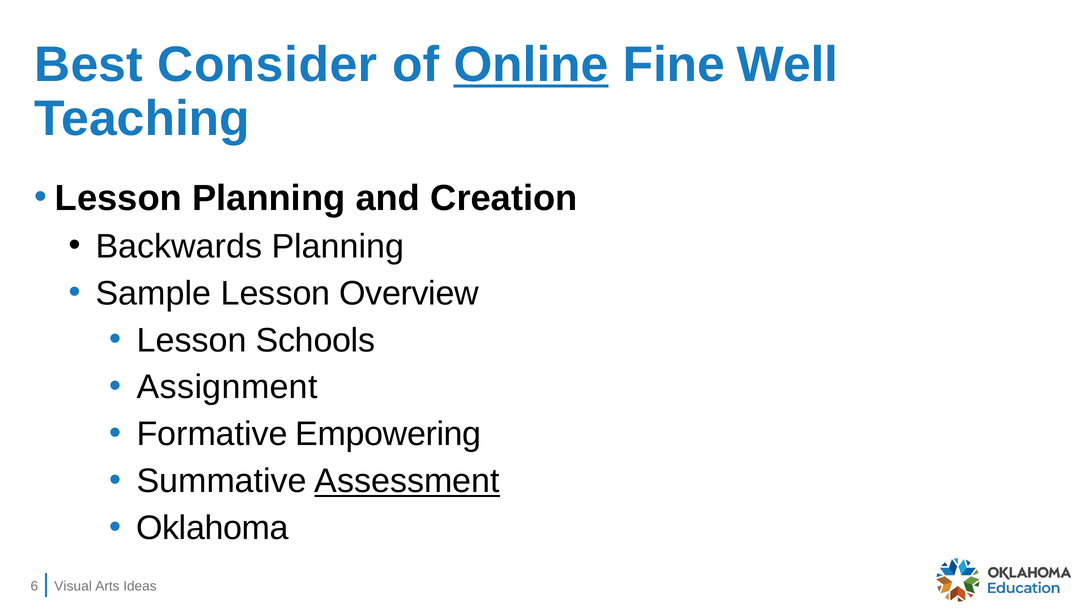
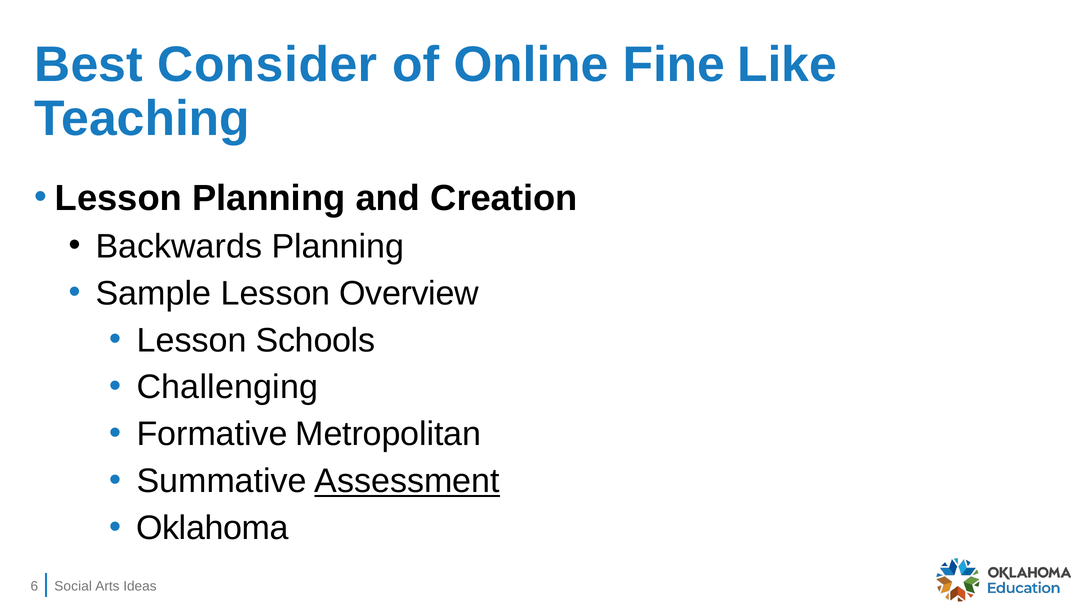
Online underline: present -> none
Well: Well -> Like
Assignment: Assignment -> Challenging
Empowering: Empowering -> Metropolitan
Visual: Visual -> Social
